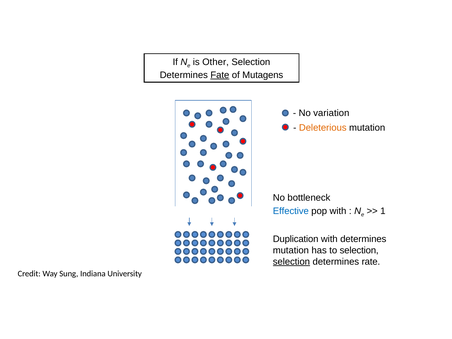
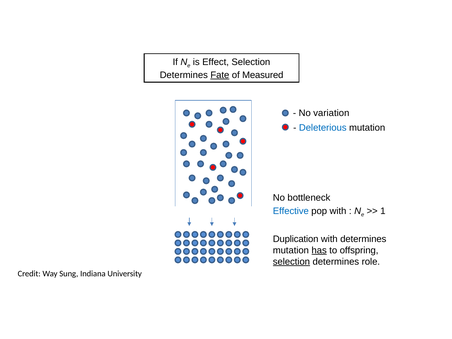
Other: Other -> Effect
Mutagens: Mutagens -> Measured
Deleterious colour: orange -> blue
has underline: none -> present
to selection: selection -> offspring
rate: rate -> role
